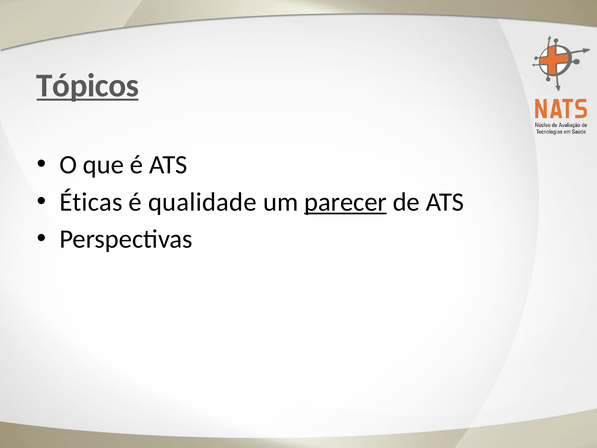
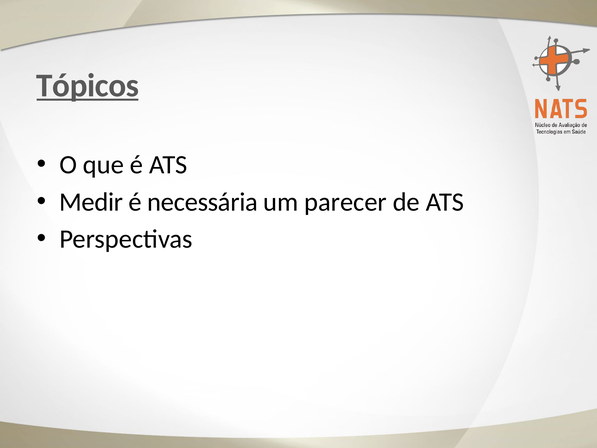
Éticas: Éticas -> Medir
qualidade: qualidade -> necessária
parecer underline: present -> none
